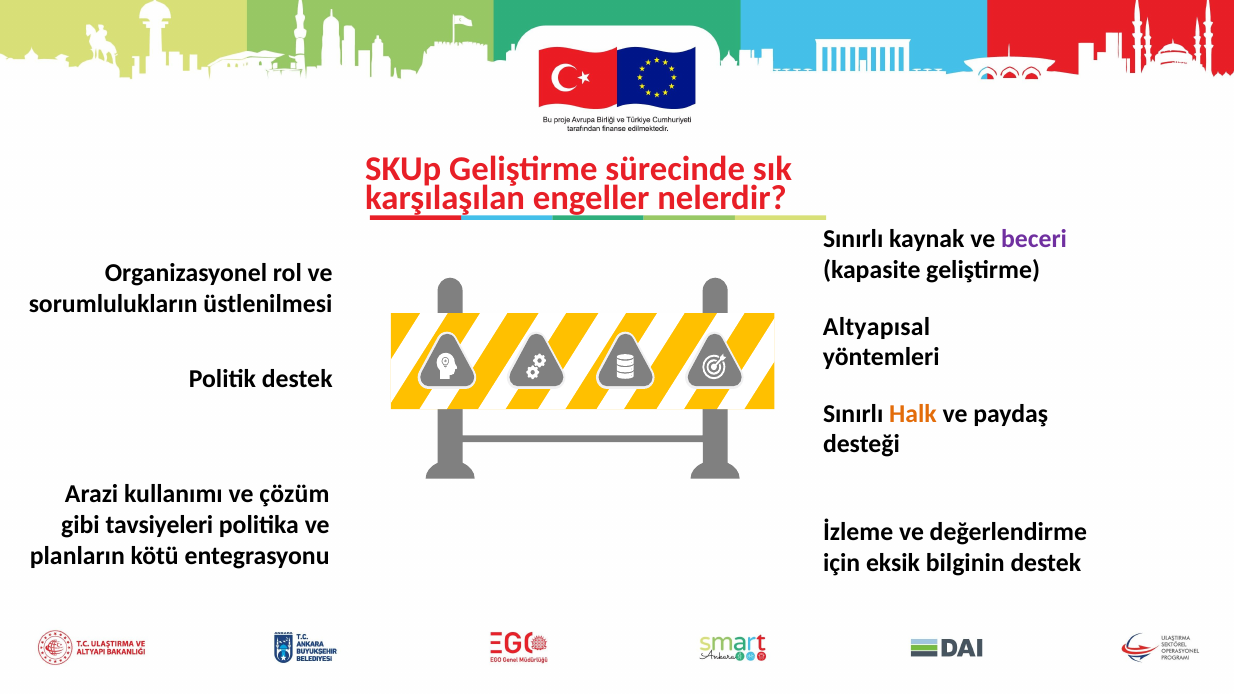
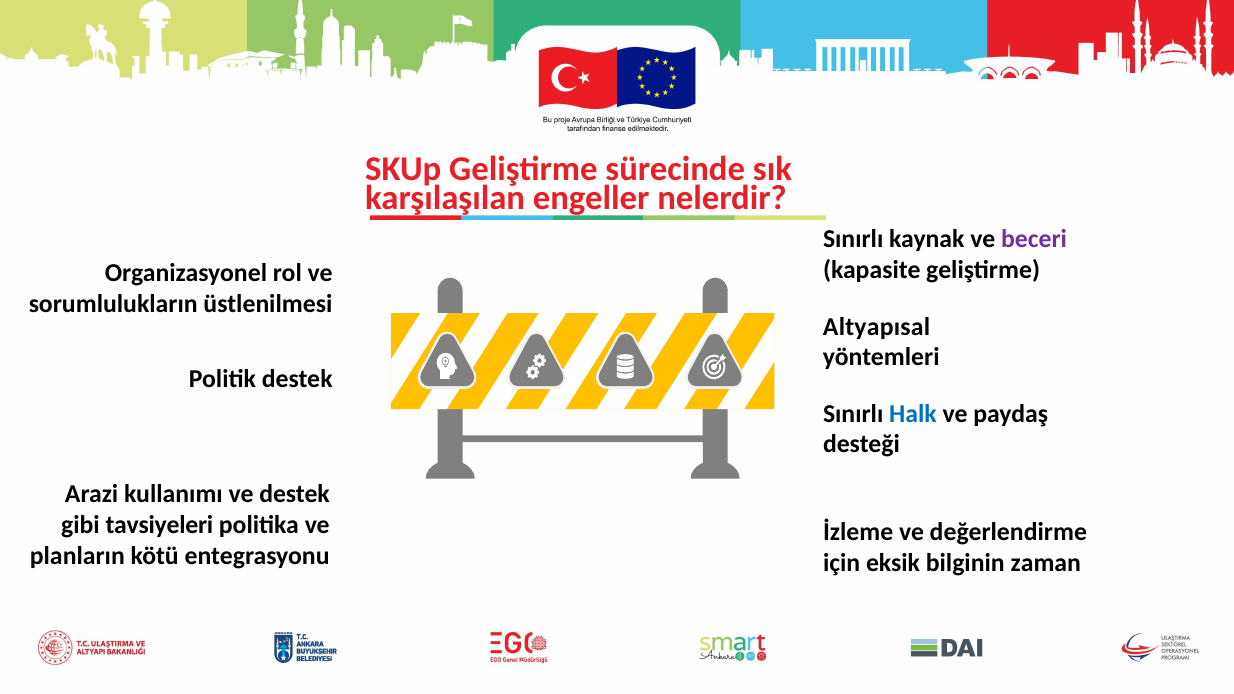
Halk colour: orange -> blue
ve çözüm: çözüm -> destek
bilginin destek: destek -> zaman
